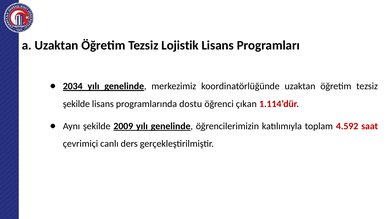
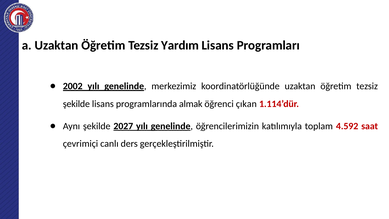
Lojistik: Lojistik -> Yardım
2034: 2034 -> 2002
dostu: dostu -> almak
2009: 2009 -> 2027
